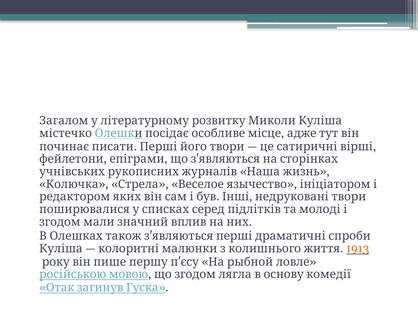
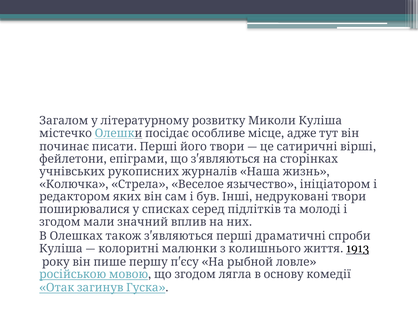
1913 colour: orange -> black
